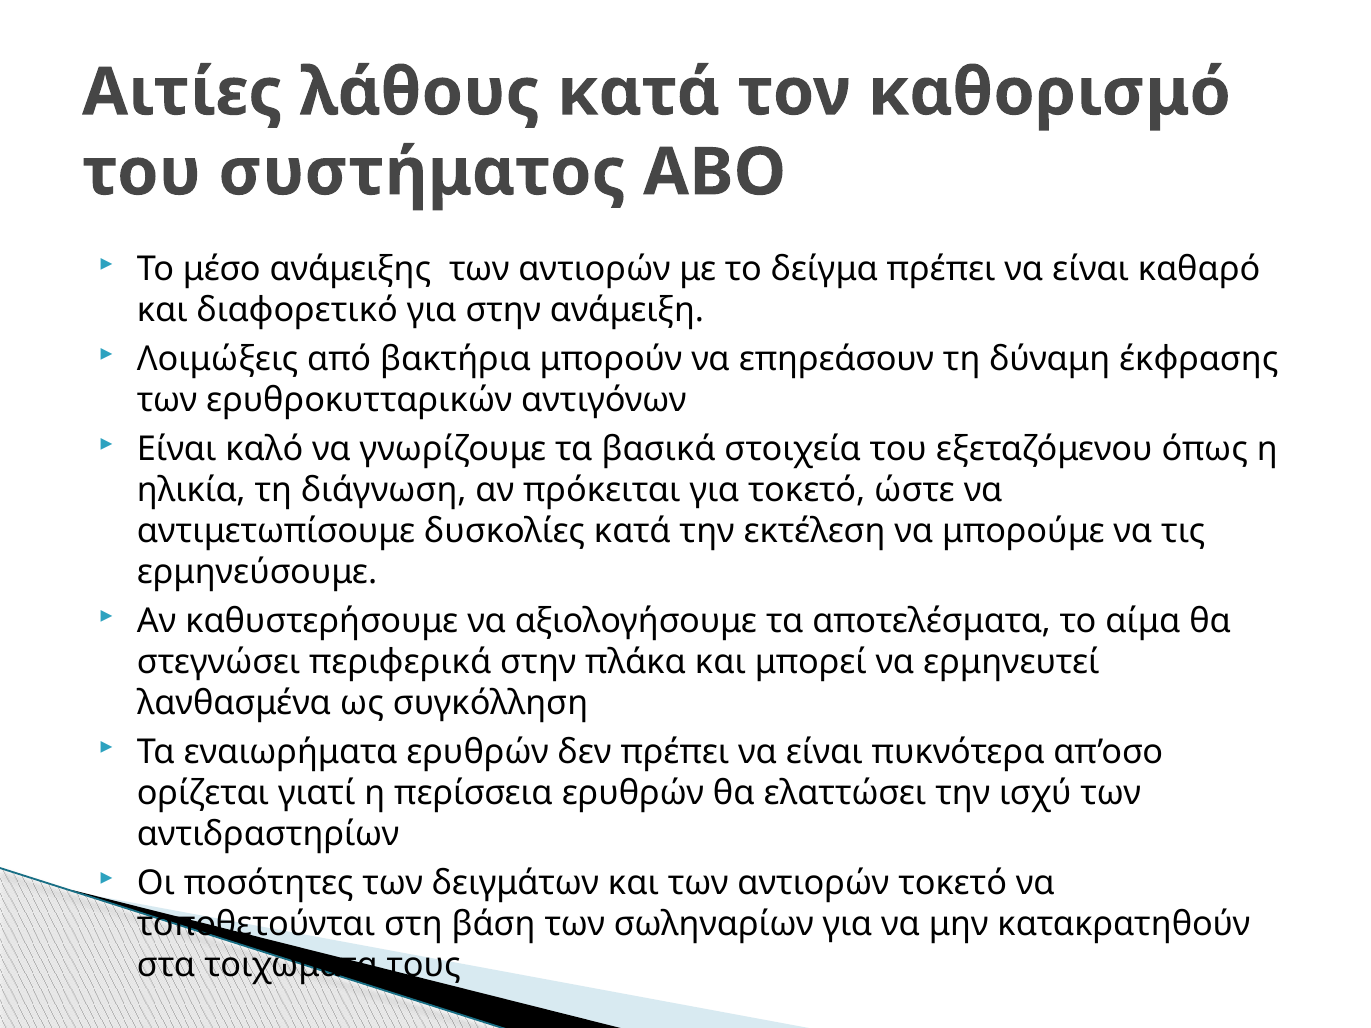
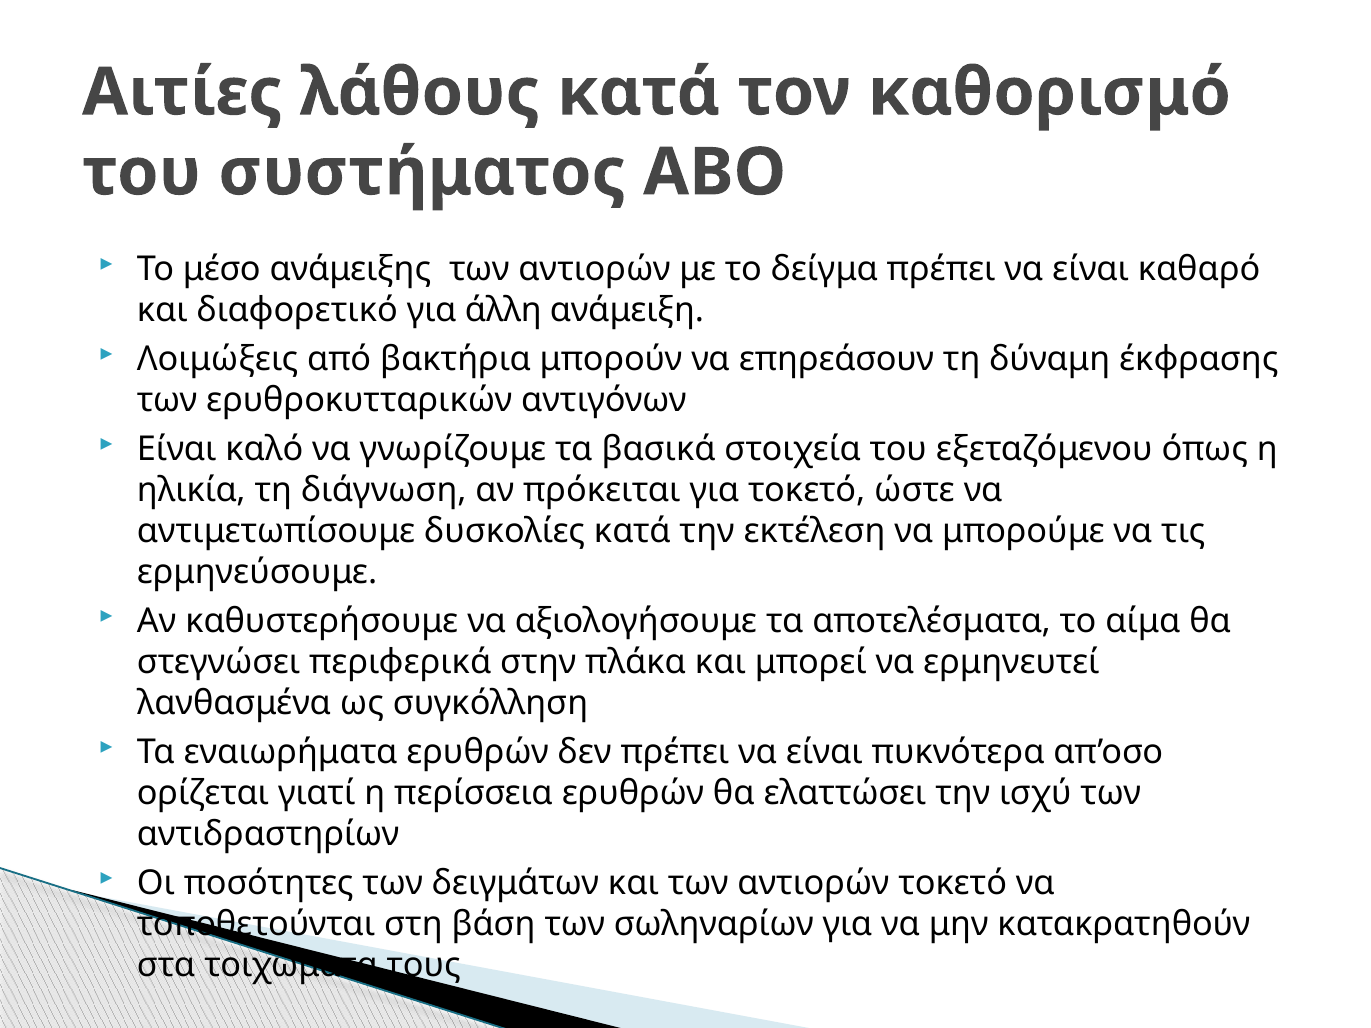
για στην: στην -> άλλη
